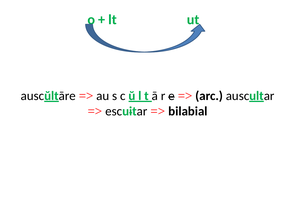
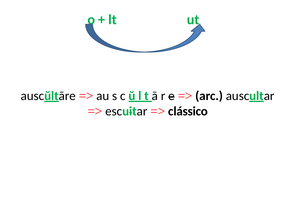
bilabial: bilabial -> clássico
